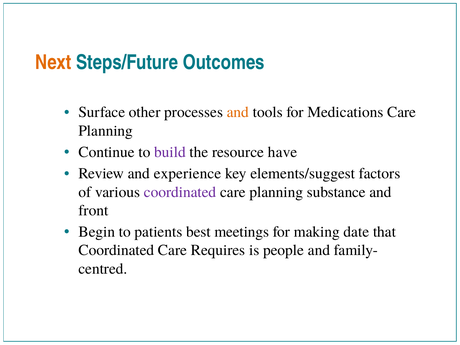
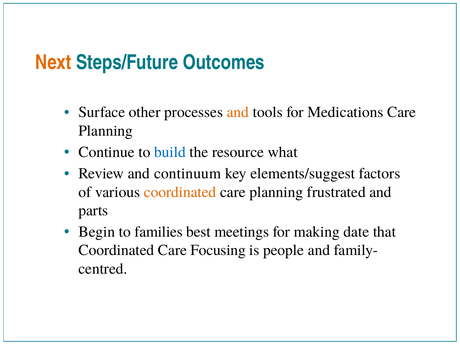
build colour: purple -> blue
have: have -> what
experience: experience -> continuum
coordinated at (180, 192) colour: purple -> orange
substance: substance -> frustrated
front: front -> parts
patients: patients -> families
Requires: Requires -> Focusing
